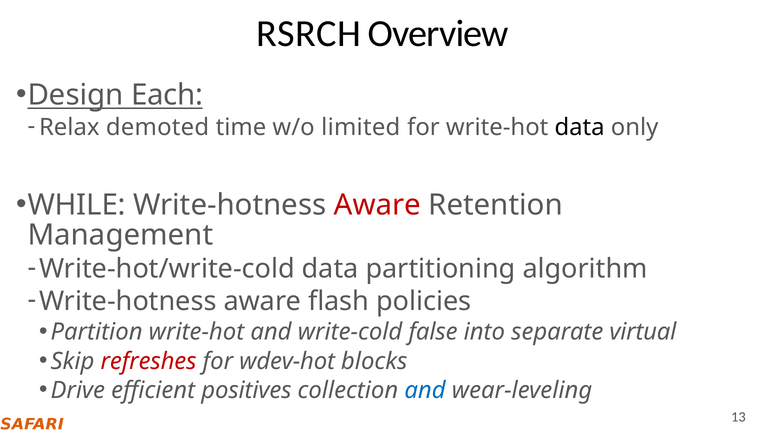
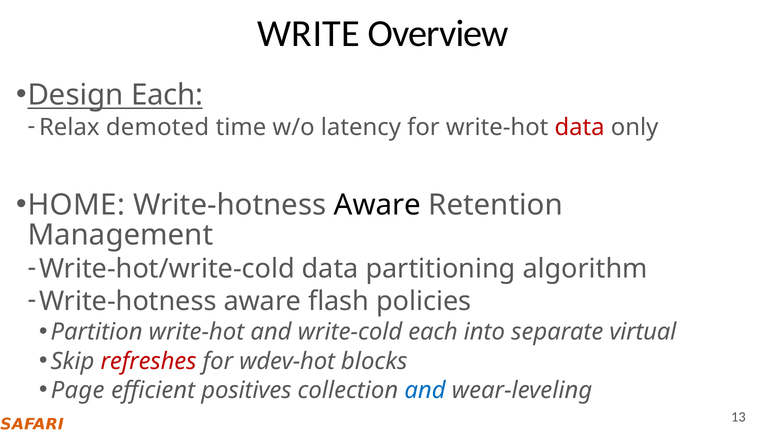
RSRCH: RSRCH -> WRITE
limited: limited -> latency
data at (580, 127) colour: black -> red
WHILE: WHILE -> HOME
Aware at (377, 205) colour: red -> black
write-cold false: false -> each
Drive: Drive -> Page
